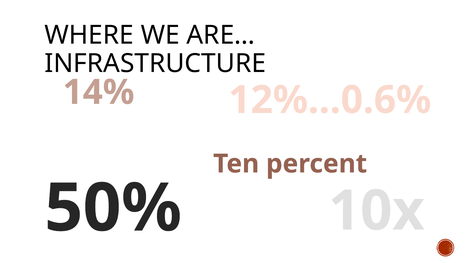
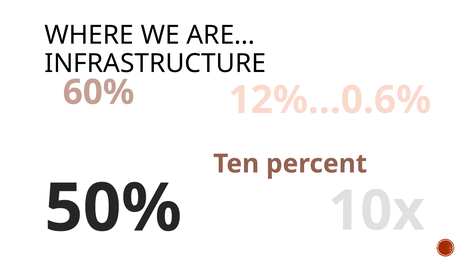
14%: 14% -> 60%
